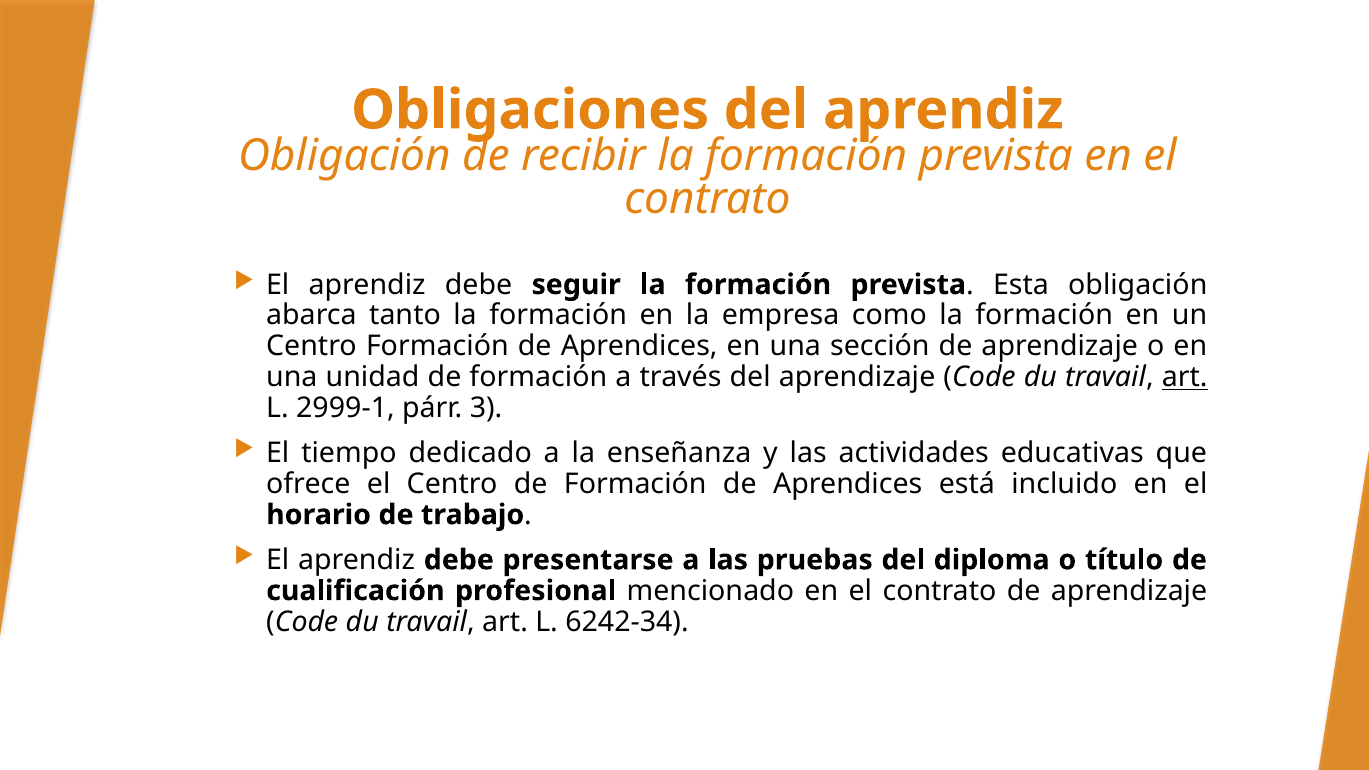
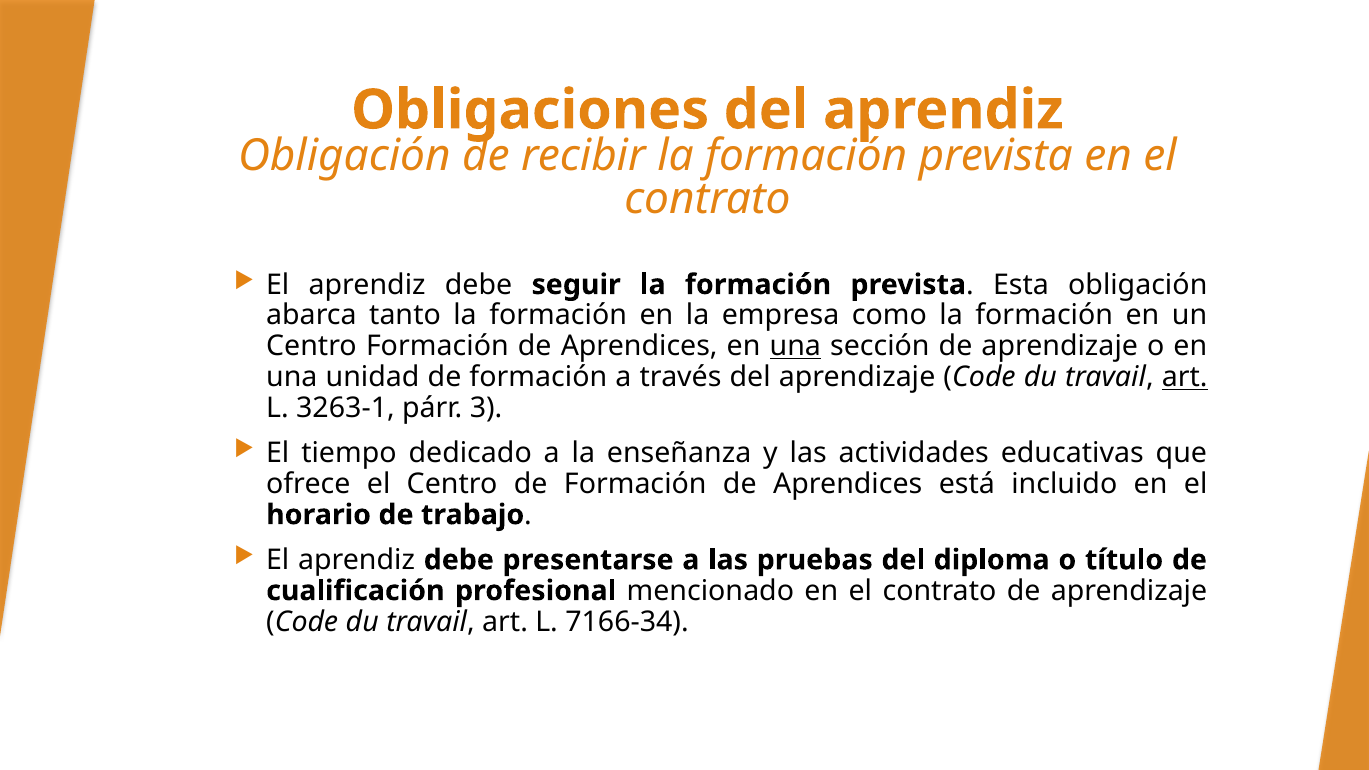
una at (795, 346) underline: none -> present
2999-1: 2999-1 -> 3263-1
6242-34: 6242-34 -> 7166-34
